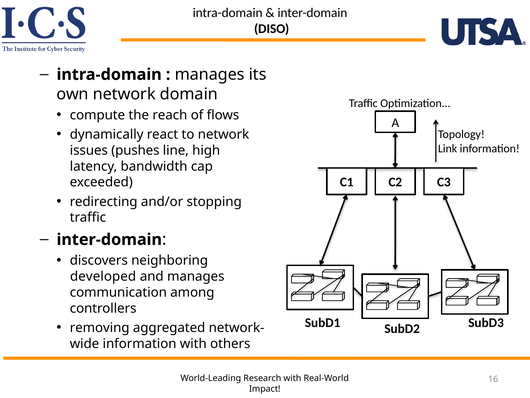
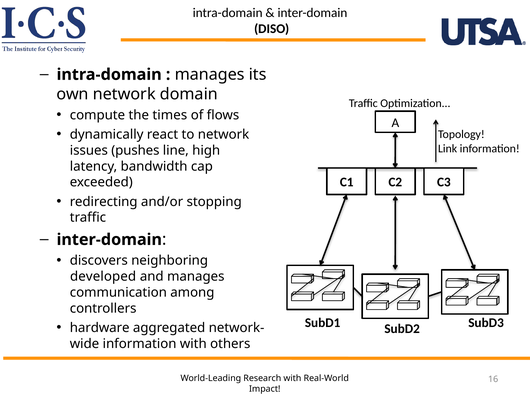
reach: reach -> times
removing: removing -> hardware
